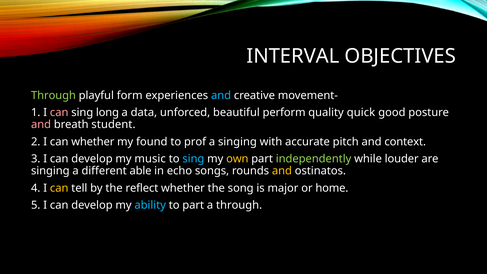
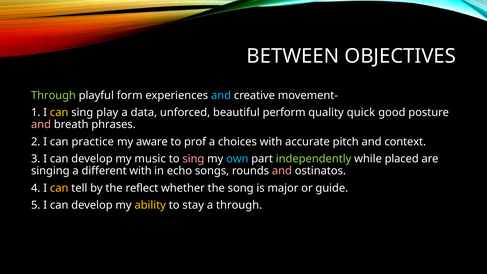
INTERVAL: INTERVAL -> BETWEEN
can at (59, 113) colour: pink -> yellow
long: long -> play
student: student -> phrases
can whether: whether -> practice
found: found -> aware
a singing: singing -> choices
sing at (193, 159) colour: light blue -> pink
own colour: yellow -> light blue
louder: louder -> placed
different able: able -> with
and at (282, 171) colour: yellow -> pink
home: home -> guide
ability colour: light blue -> yellow
to part: part -> stay
